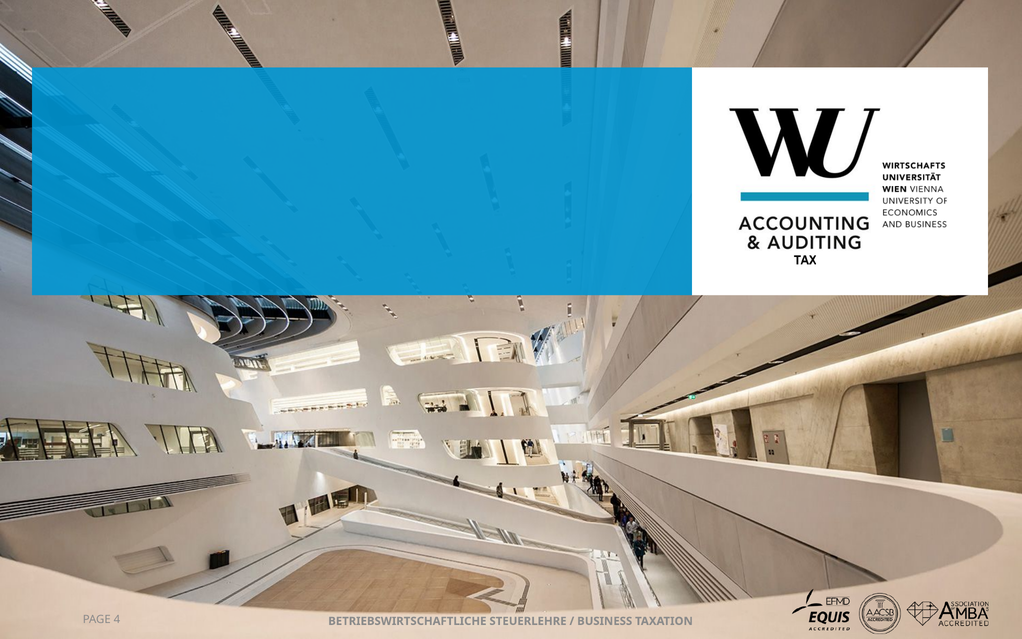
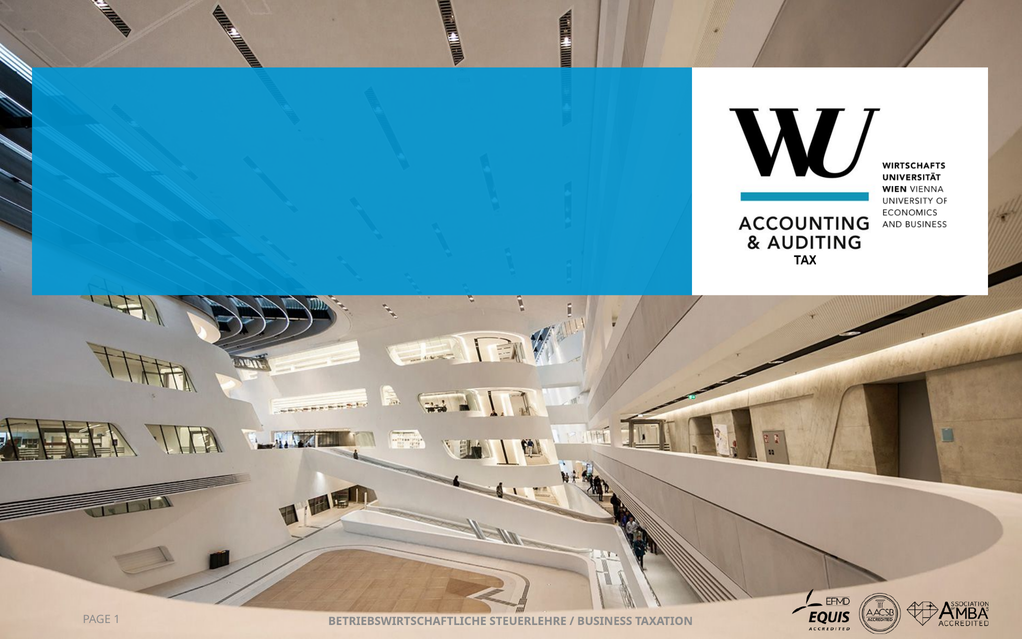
4: 4 -> 1
